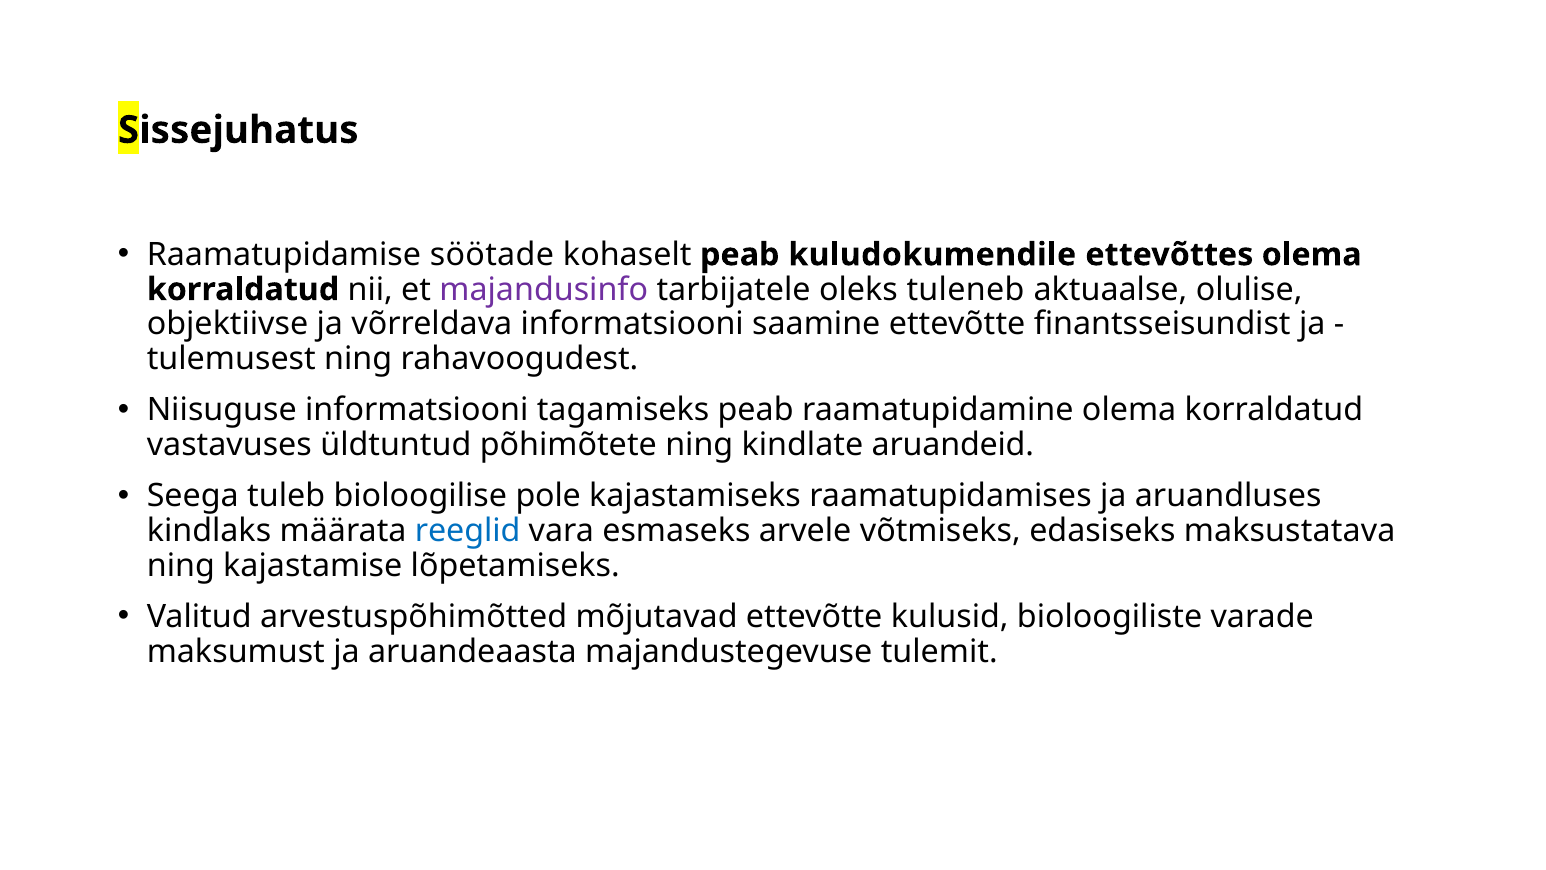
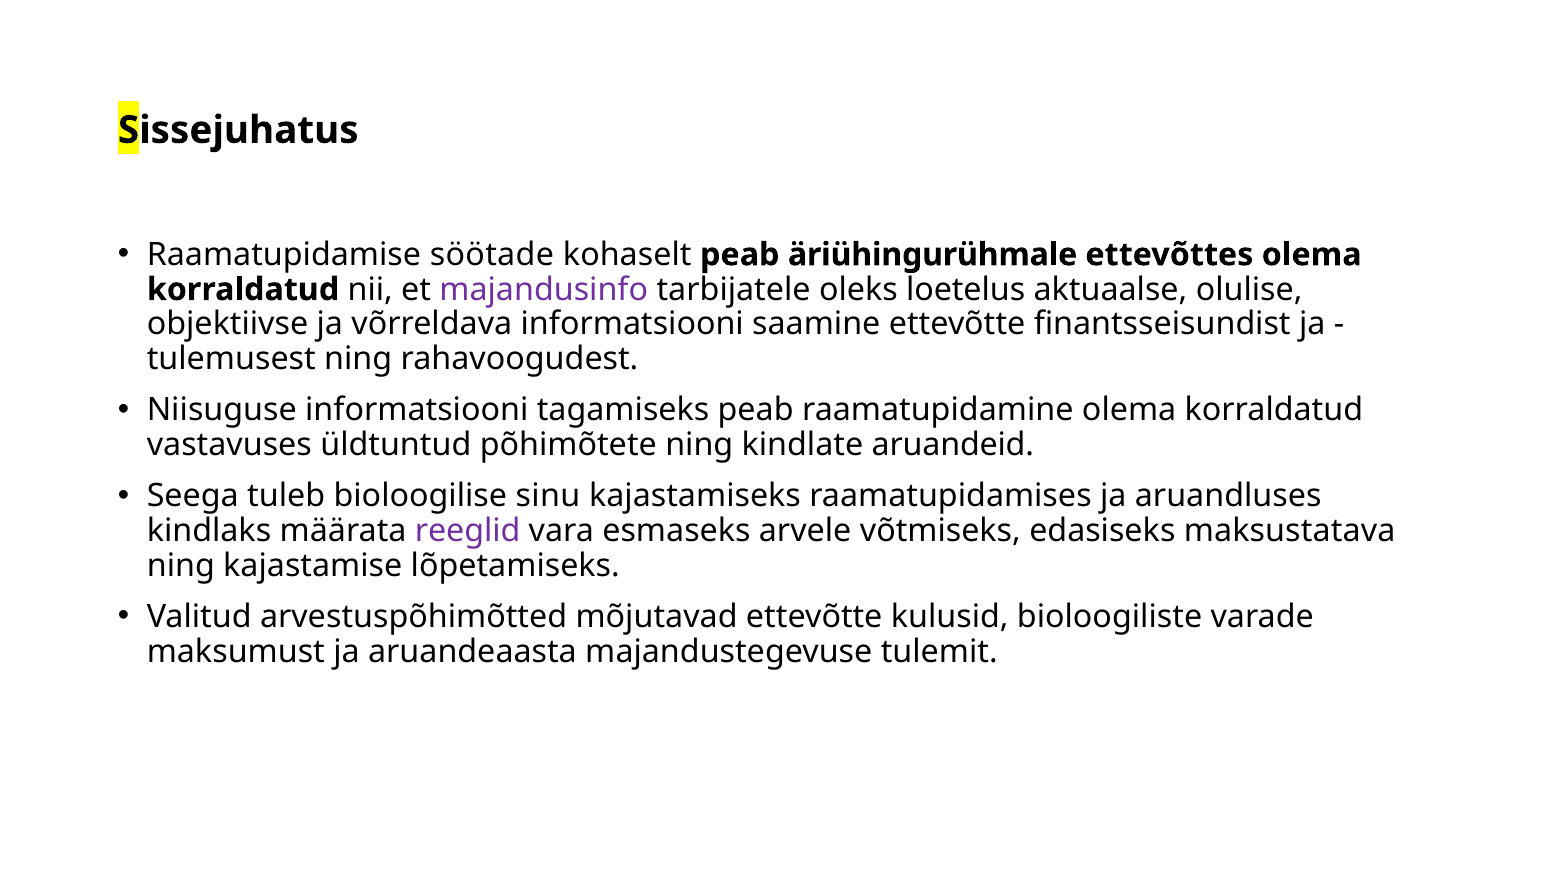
kuludokumendile: kuludokumendile -> äriühingurühmale
tuleneb: tuleneb -> loetelus
pole: pole -> sinu
reeglid colour: blue -> purple
